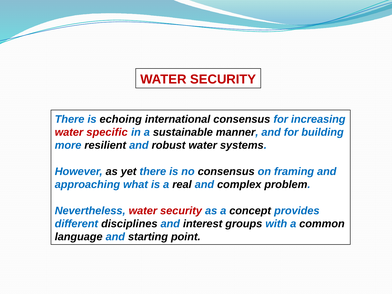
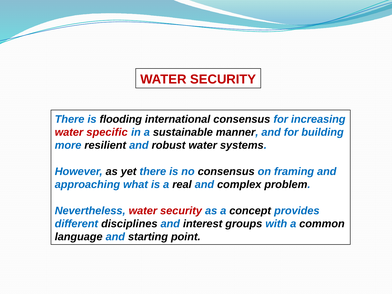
echoing: echoing -> flooding
